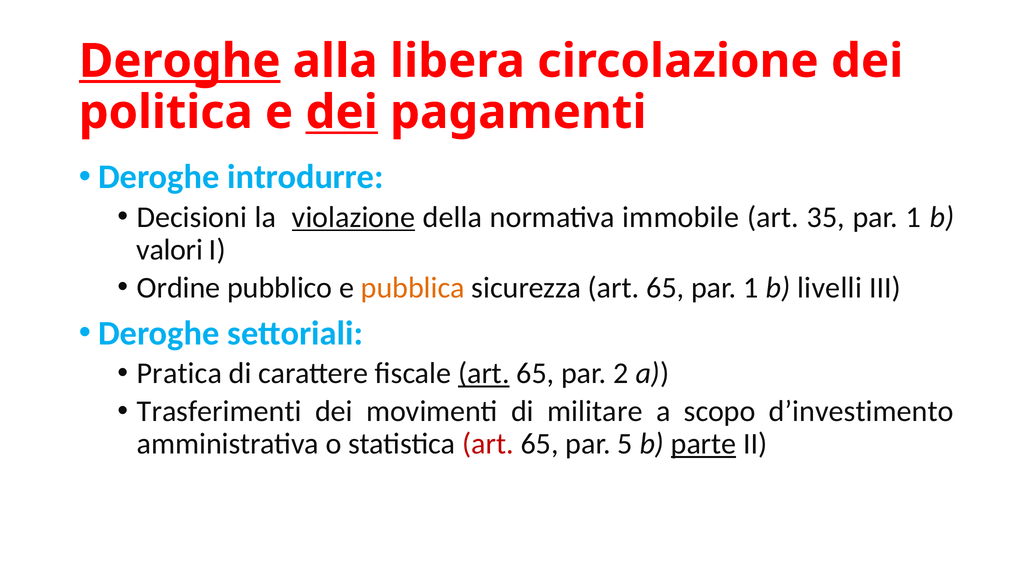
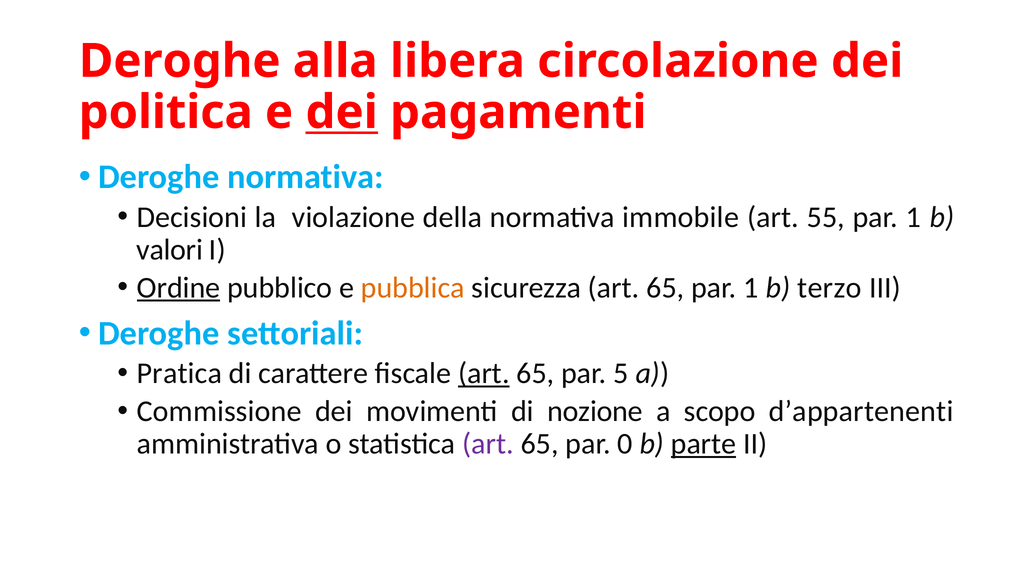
Deroghe at (180, 61) underline: present -> none
Deroghe introdurre: introdurre -> normativa
violazione underline: present -> none
35: 35 -> 55
Ordine underline: none -> present
livelli: livelli -> terzo
2: 2 -> 5
Trasferimenti: Trasferimenti -> Commissione
militare: militare -> nozione
d’investimento: d’investimento -> d’appartenenti
art at (488, 444) colour: red -> purple
5: 5 -> 0
